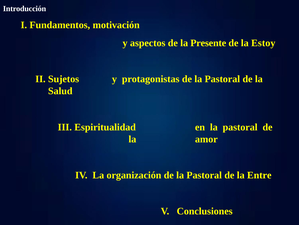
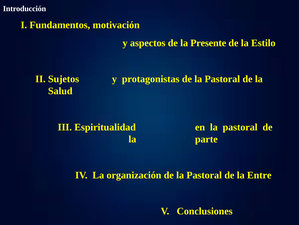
Estoy: Estoy -> Estilo
amor: amor -> parte
